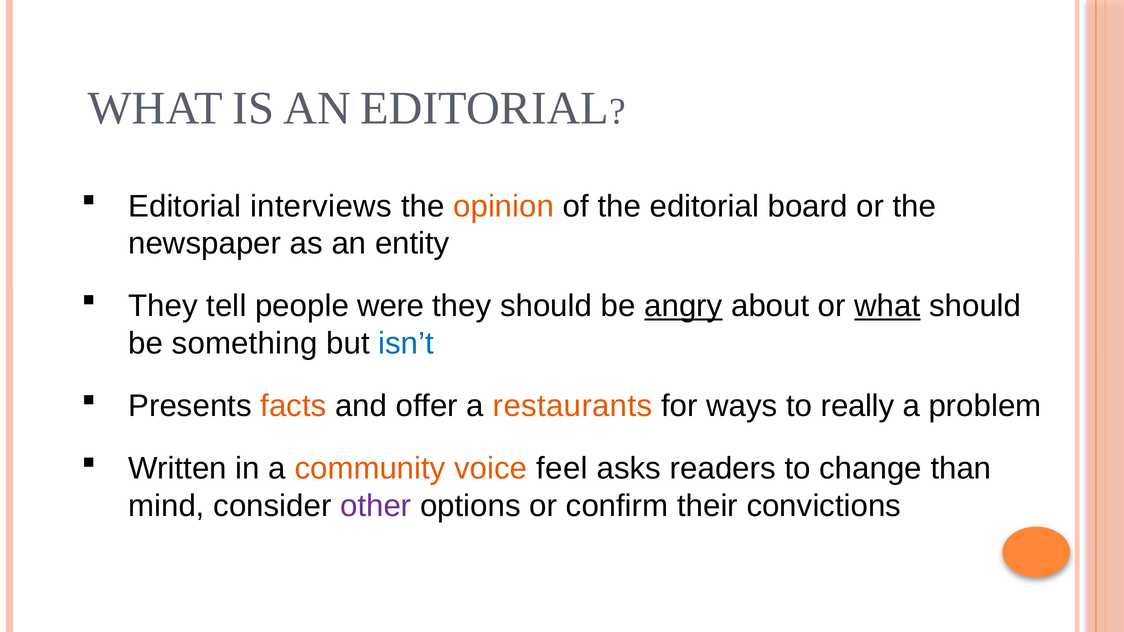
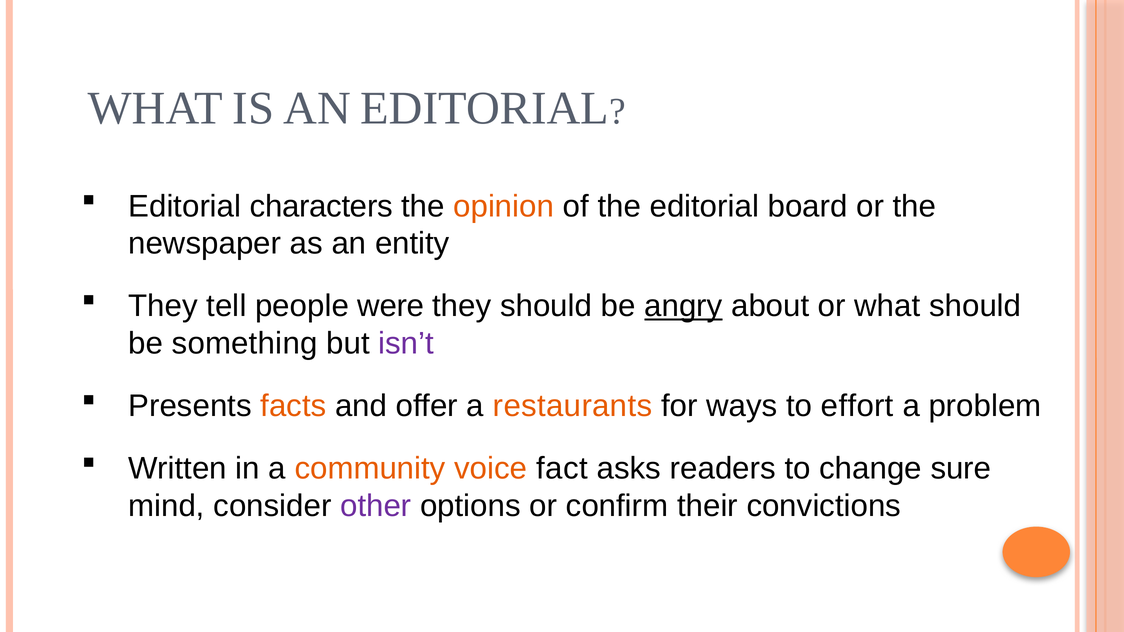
interviews: interviews -> characters
what at (887, 306) underline: present -> none
isn’t colour: blue -> purple
really: really -> effort
feel: feel -> fact
than: than -> sure
